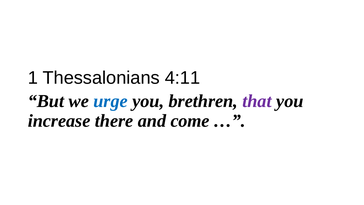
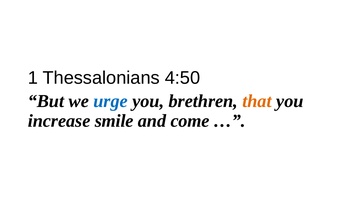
4:11: 4:11 -> 4:50
that colour: purple -> orange
there: there -> smile
